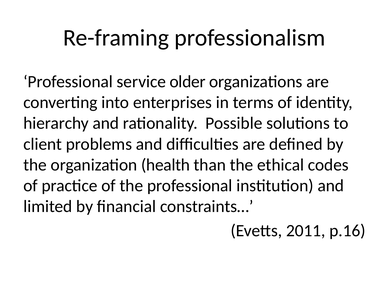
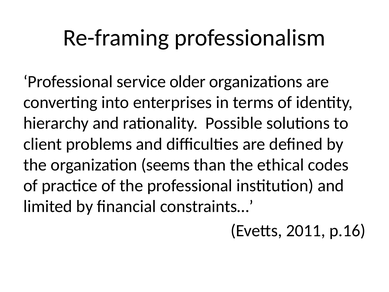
health: health -> seems
